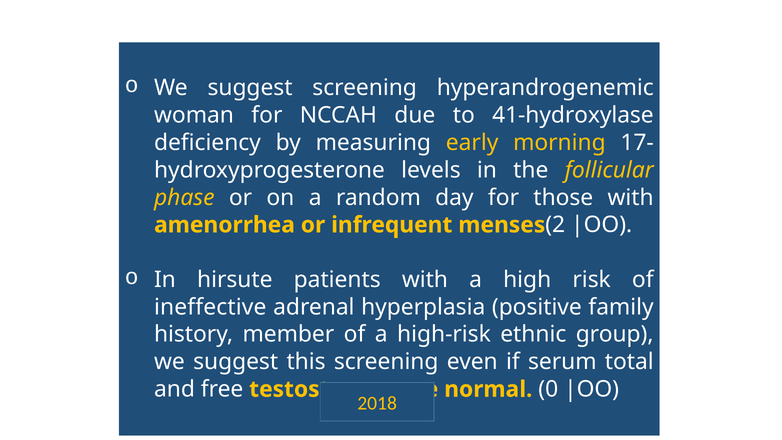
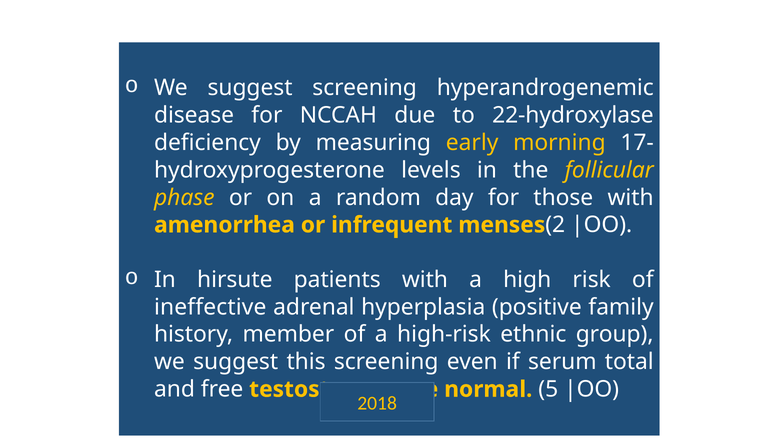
woman: woman -> disease
41-hydroxylase: 41-hydroxylase -> 22-hydroxylase
0: 0 -> 5
